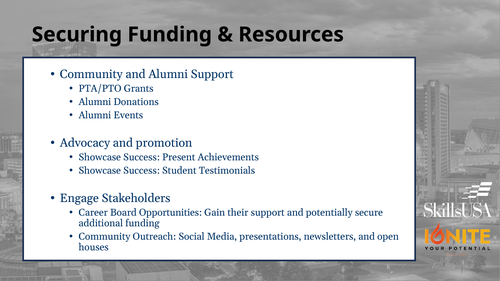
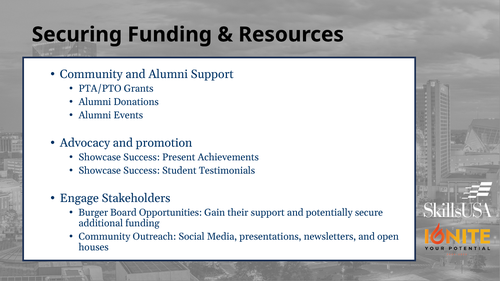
Career: Career -> Burger
